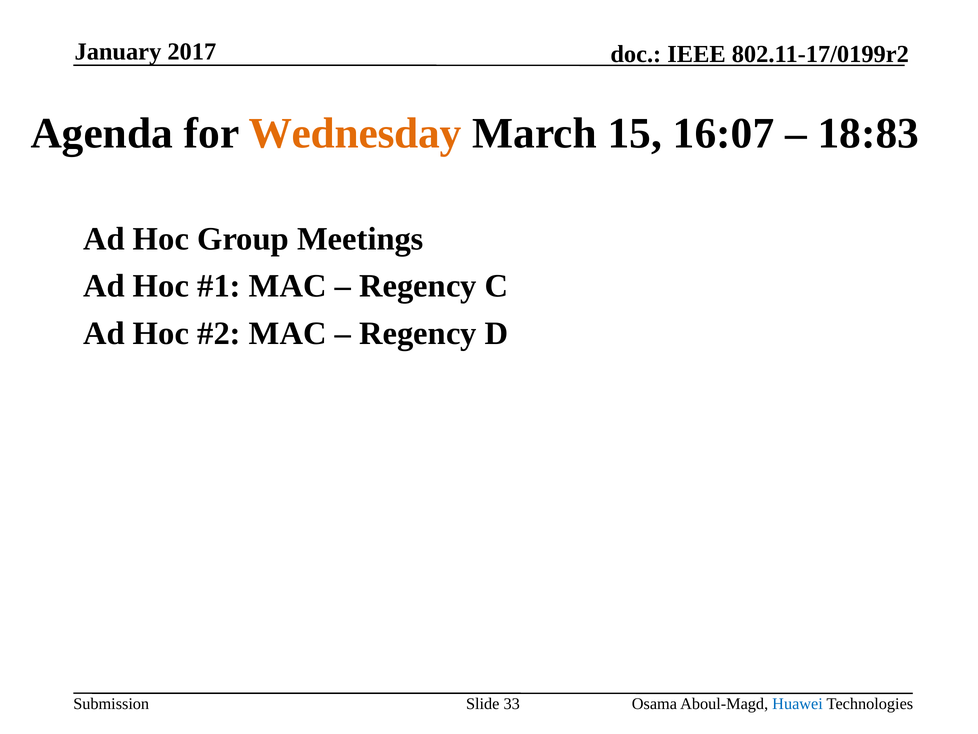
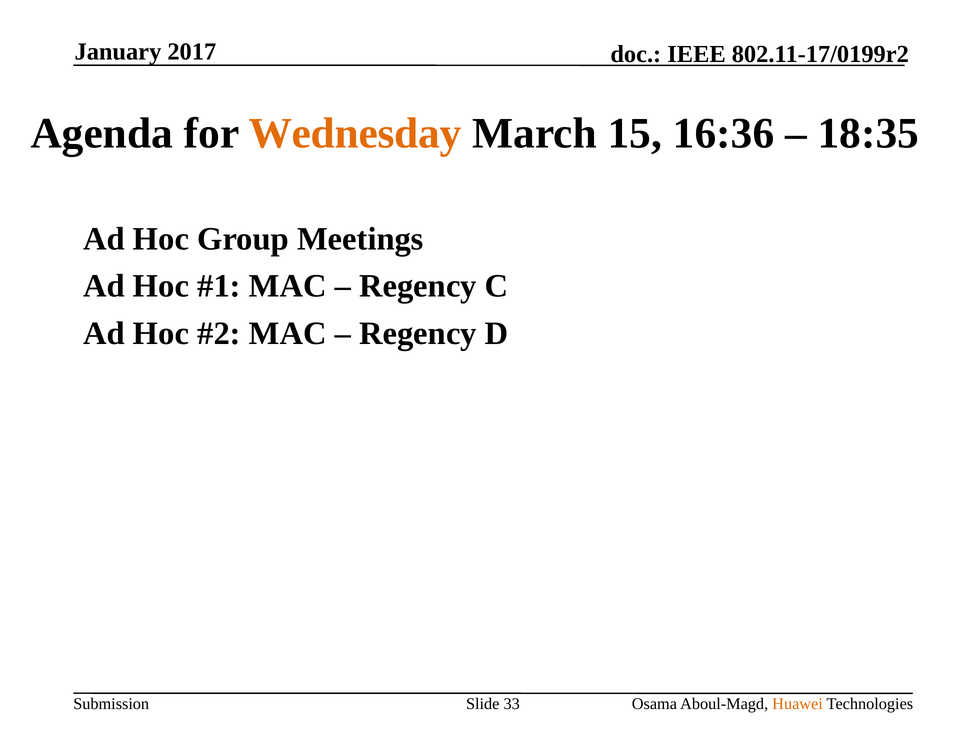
16:07: 16:07 -> 16:36
18:83: 18:83 -> 18:35
Huawei colour: blue -> orange
